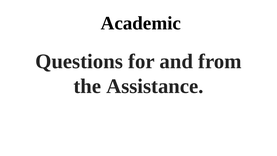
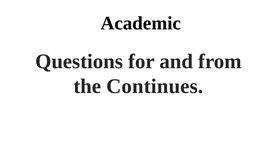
Assistance: Assistance -> Continues
